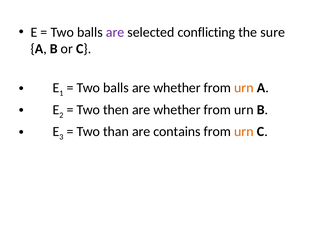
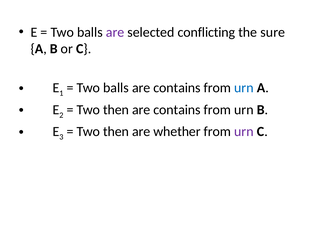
balls are whether: whether -> contains
urn at (244, 88) colour: orange -> blue
whether at (177, 110): whether -> contains
than at (116, 131): than -> then
contains: contains -> whether
urn at (244, 131) colour: orange -> purple
